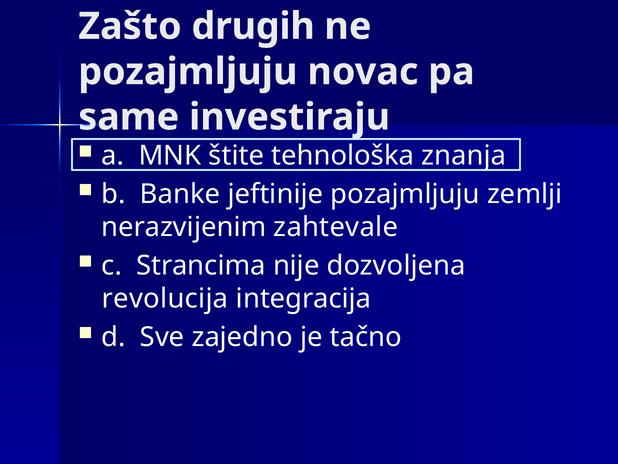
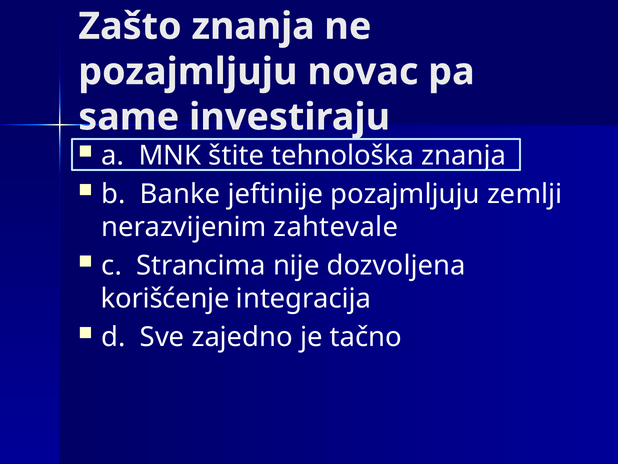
Zašto drugih: drugih -> znanja
revolucija: revolucija -> korišćenje
